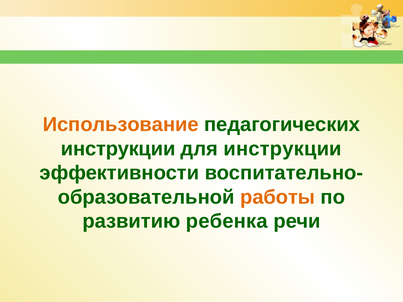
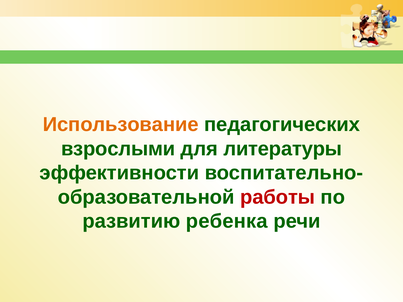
инструкции at (118, 149): инструкции -> взрослыми
для инструкции: инструкции -> литературы
работы colour: orange -> red
